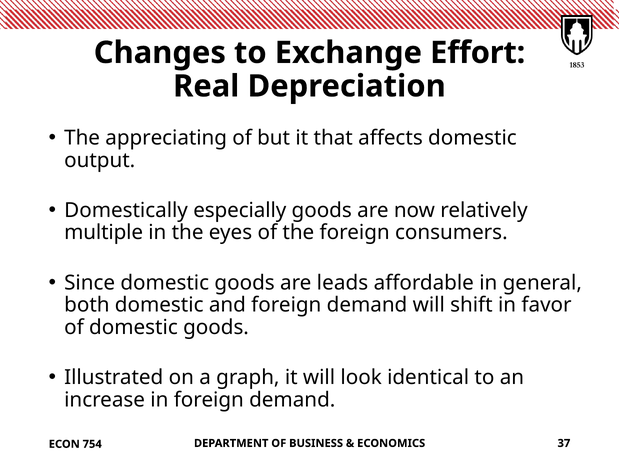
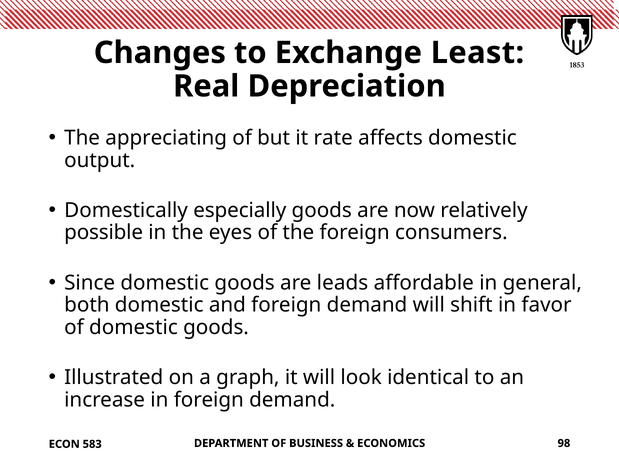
Effort: Effort -> Least
that: that -> rate
multiple: multiple -> possible
37: 37 -> 98
754: 754 -> 583
